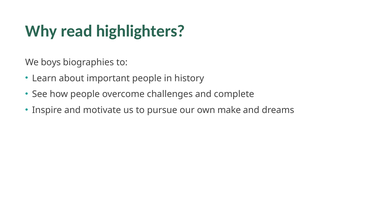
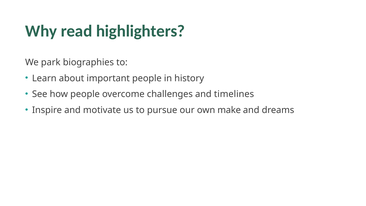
boys: boys -> park
complete: complete -> timelines
